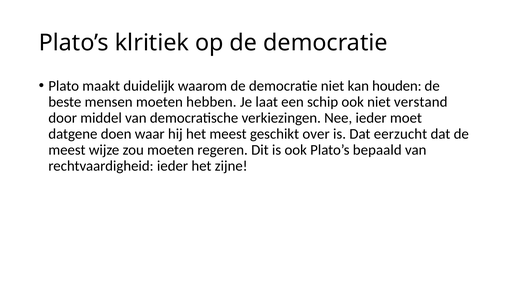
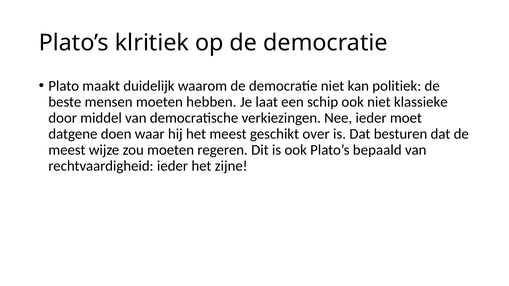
houden: houden -> politiek
verstand: verstand -> klassieke
eerzucht: eerzucht -> besturen
